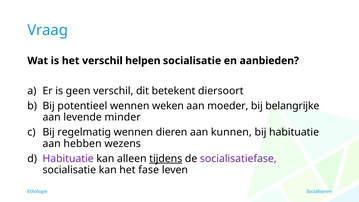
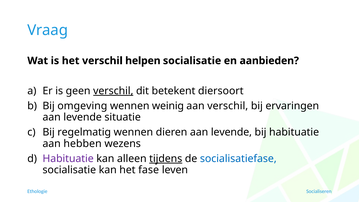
verschil at (113, 91) underline: none -> present
potentieel: potentieel -> omgeving
weken: weken -> weinig
aan moeder: moeder -> verschil
belangrijke: belangrijke -> ervaringen
minder: minder -> situatie
dieren aan kunnen: kunnen -> levende
socialisatiefase colour: purple -> blue
